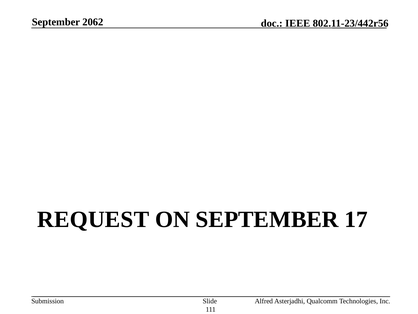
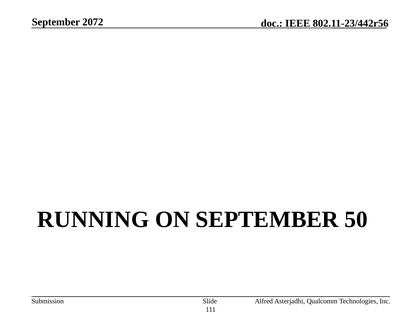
2062: 2062 -> 2072
REQUEST: REQUEST -> RUNNING
17: 17 -> 50
